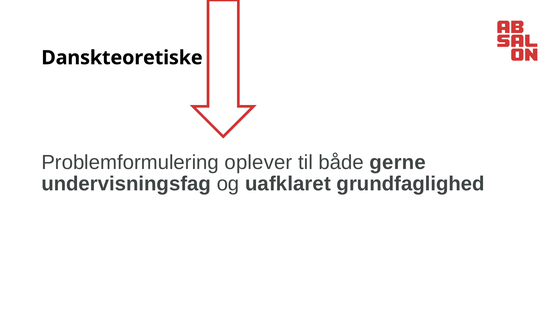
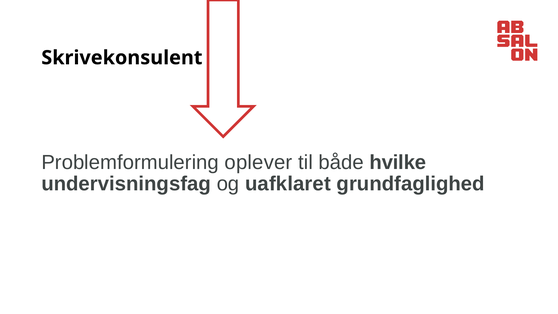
Danskteoretiske: Danskteoretiske -> Skrivekonsulent
gerne: gerne -> hvilke
